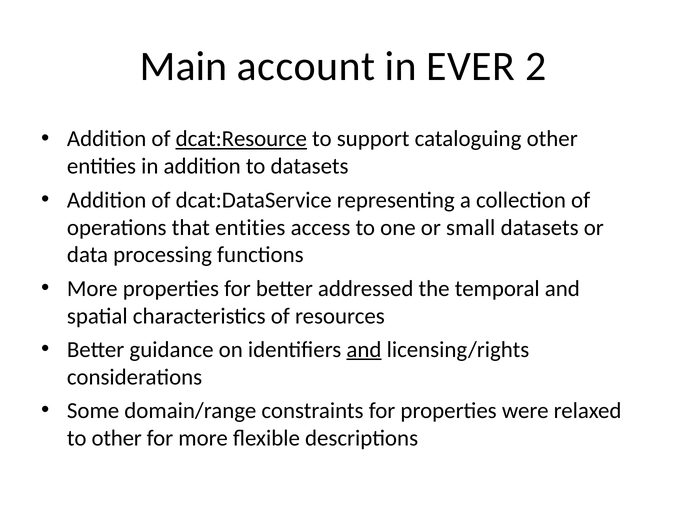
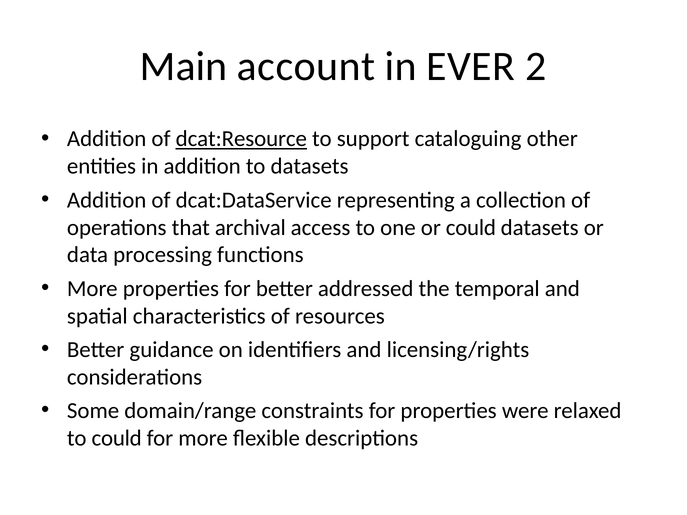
that entities: entities -> archival
or small: small -> could
and at (364, 350) underline: present -> none
to other: other -> could
